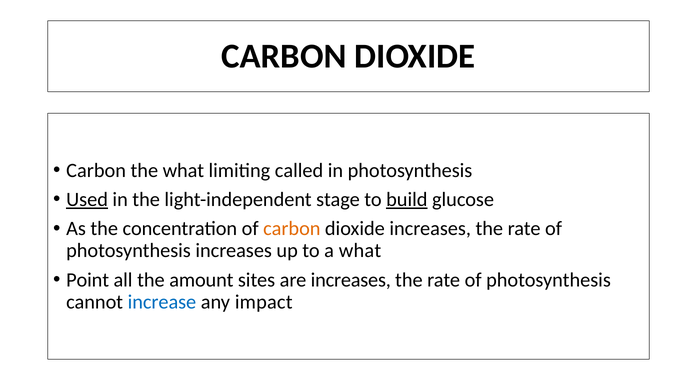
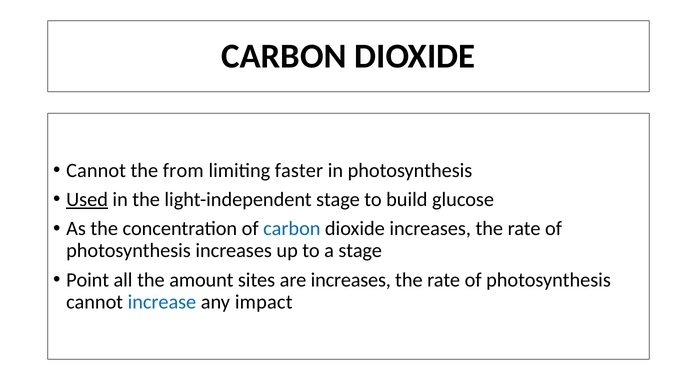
Carbon at (96, 170): Carbon -> Cannot
the what: what -> from
called: called -> faster
build underline: present -> none
carbon at (292, 229) colour: orange -> blue
a what: what -> stage
